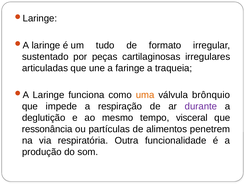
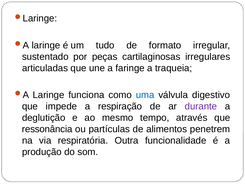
uma colour: orange -> blue
brônquio: brônquio -> digestivo
visceral: visceral -> através
